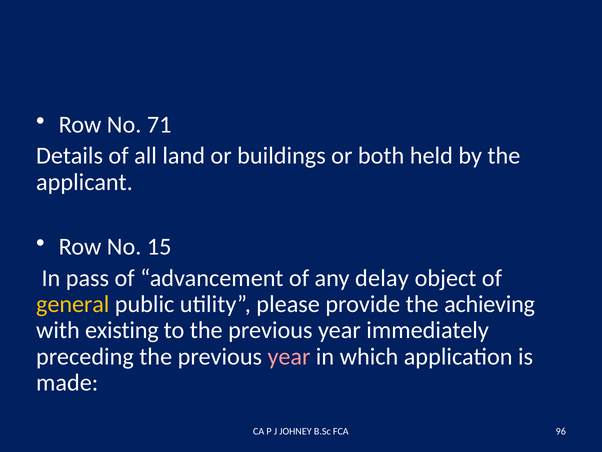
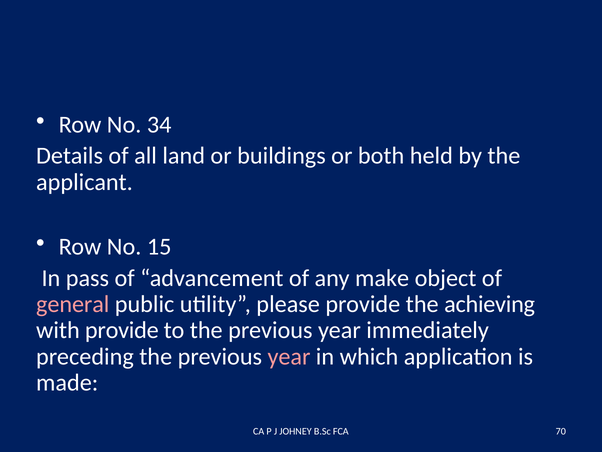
71: 71 -> 34
delay: delay -> make
general colour: yellow -> pink
with existing: existing -> provide
96: 96 -> 70
